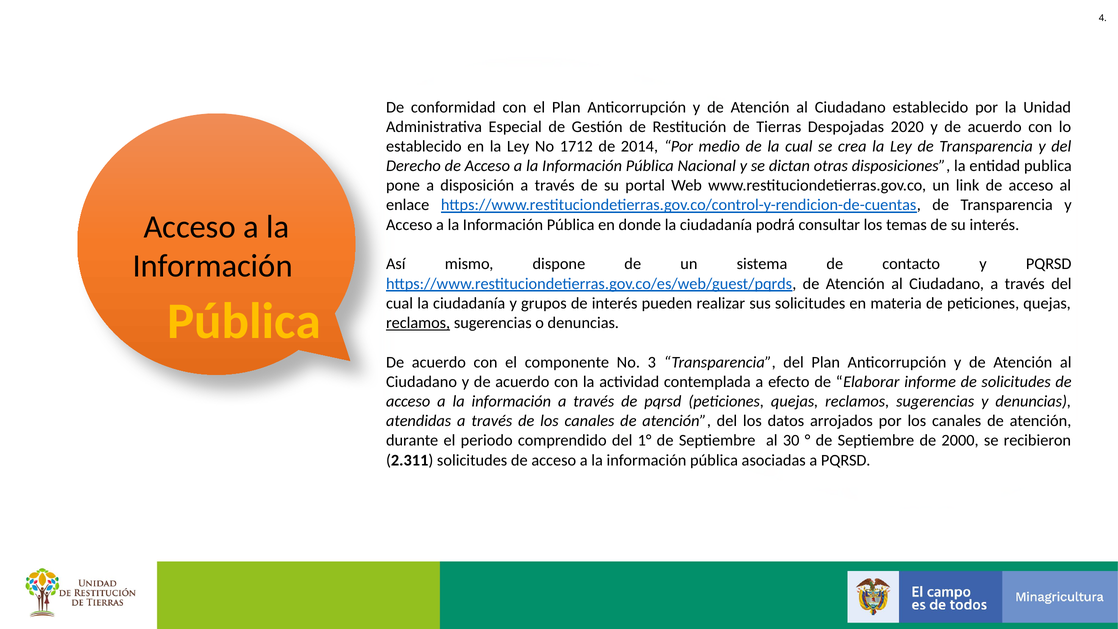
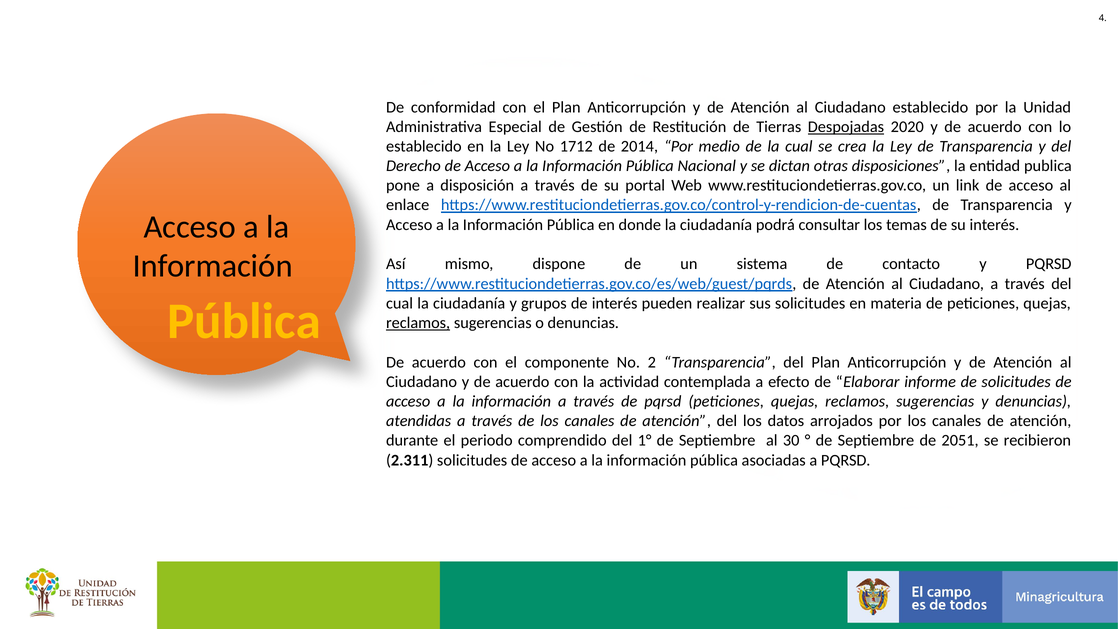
Despojadas underline: none -> present
3: 3 -> 2
2000: 2000 -> 2051
